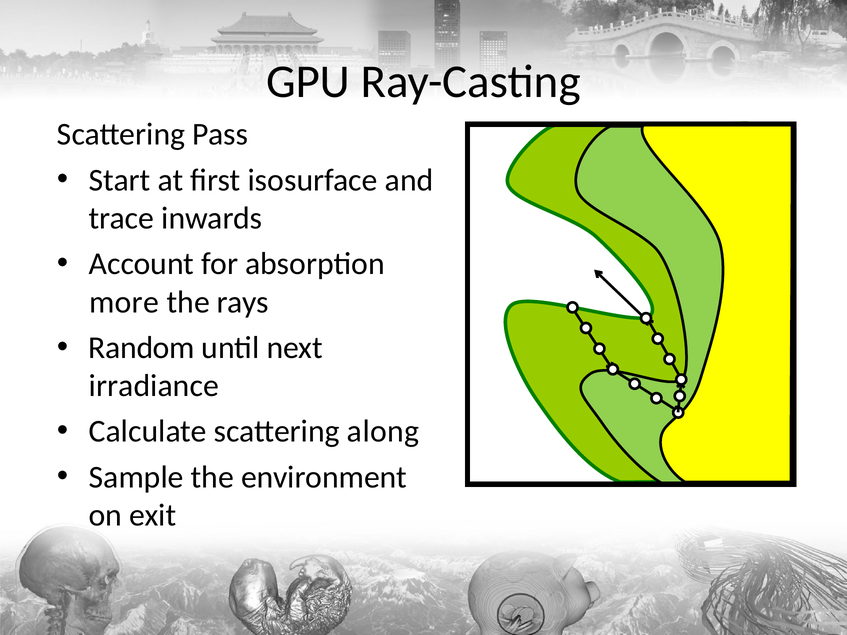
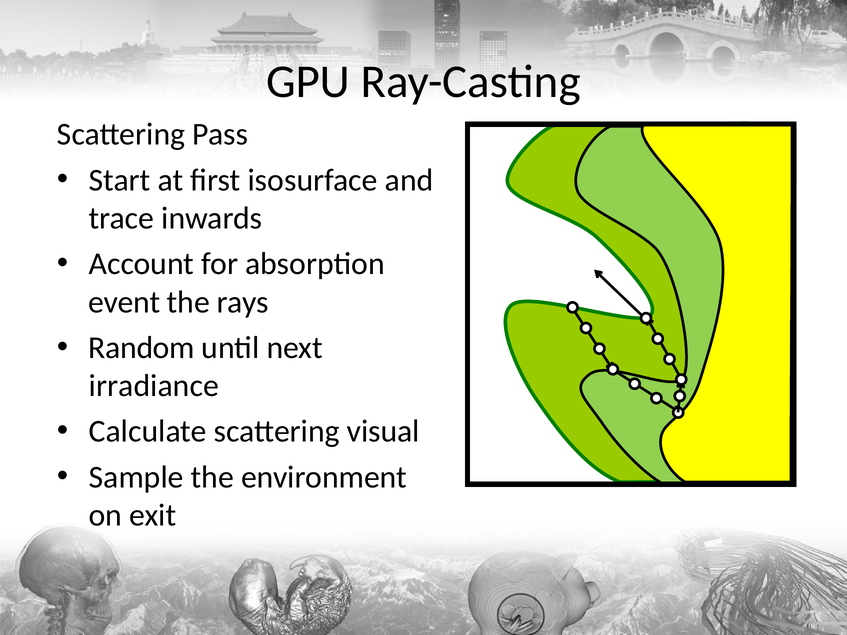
more: more -> event
along: along -> visual
